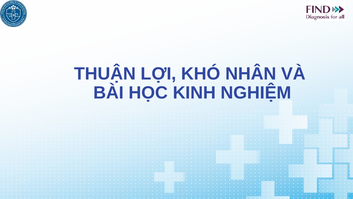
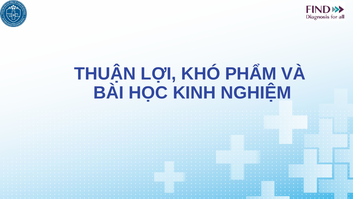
NHÂN: NHÂN -> PHẨM
